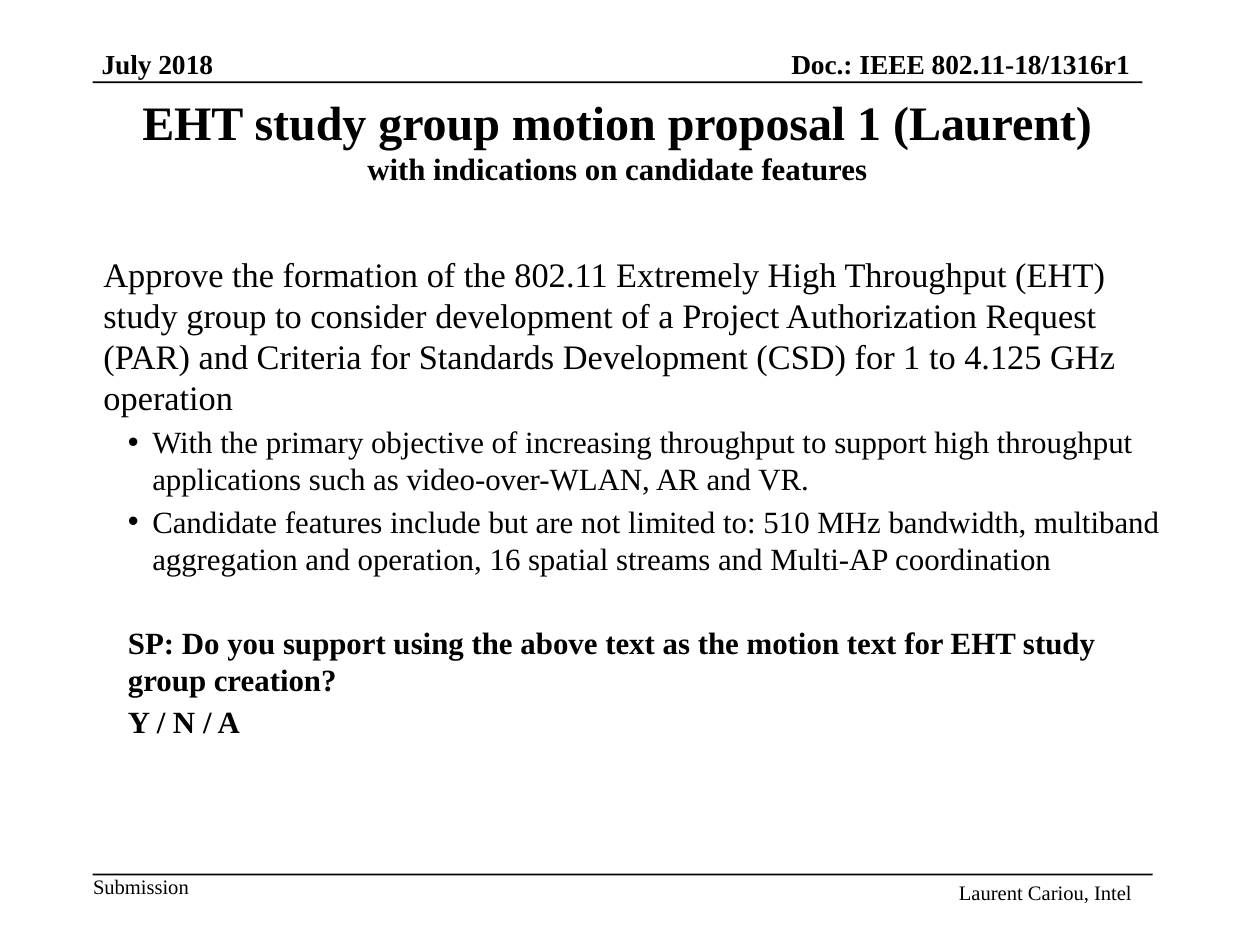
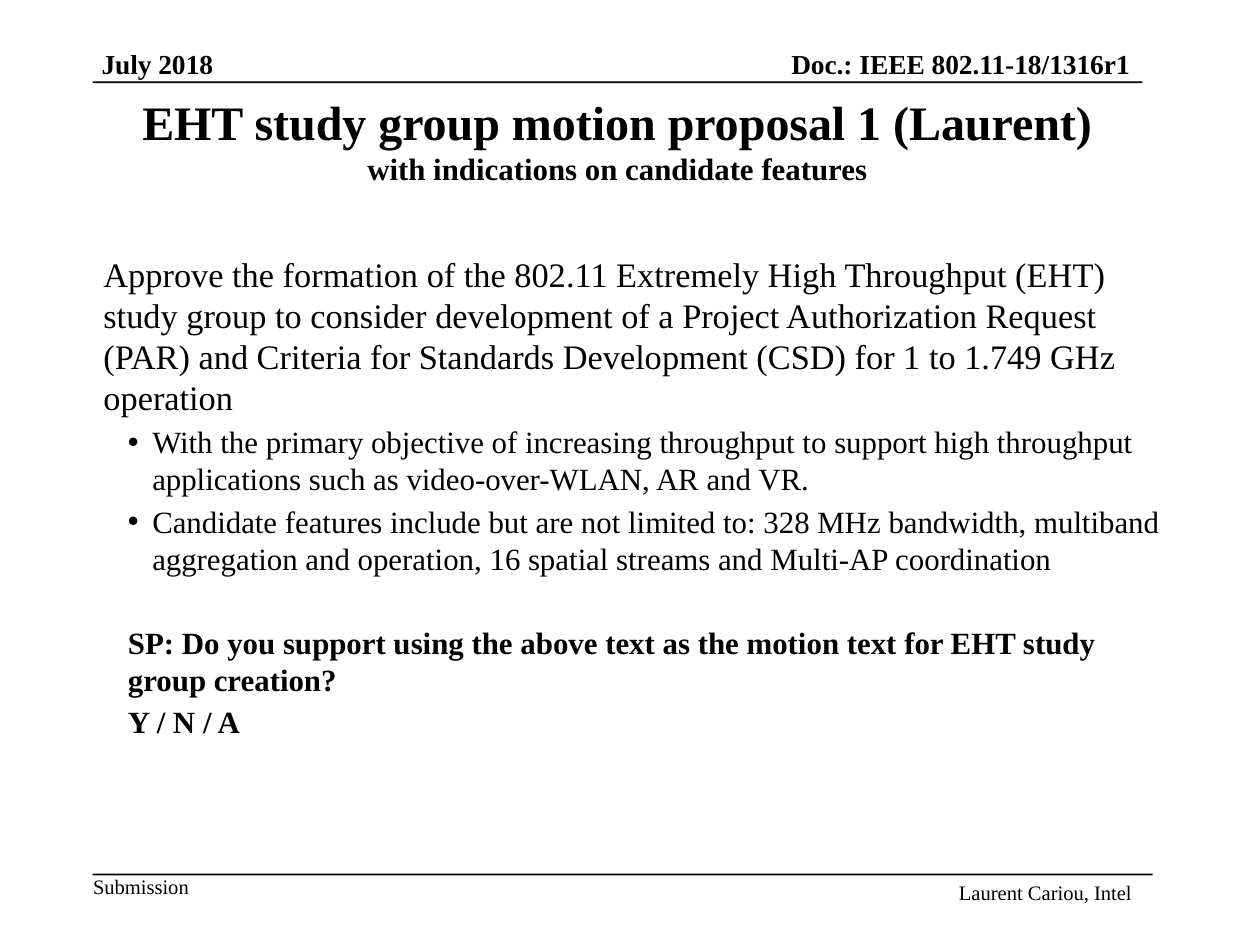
4.125: 4.125 -> 1.749
510: 510 -> 328
